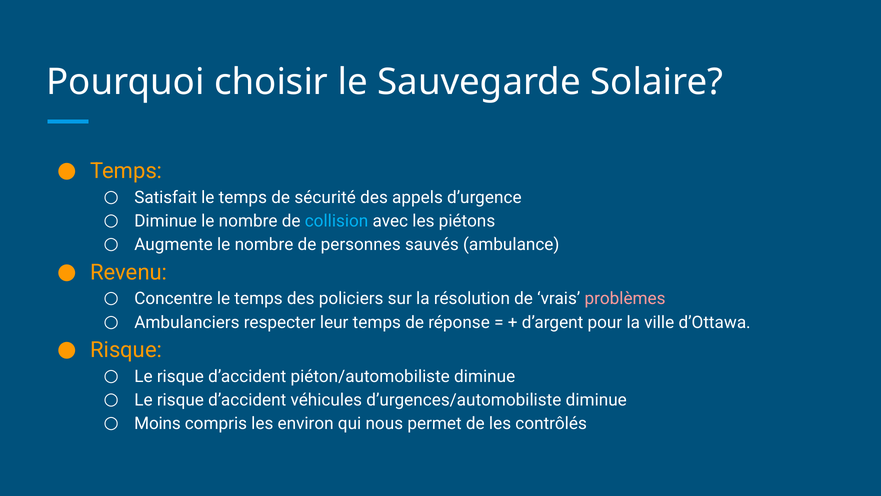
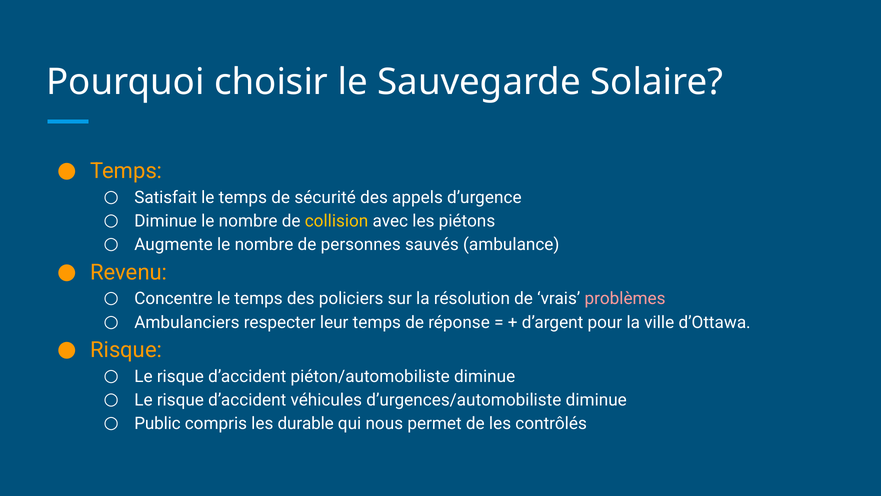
collision colour: light blue -> yellow
Moins: Moins -> Public
environ: environ -> durable
